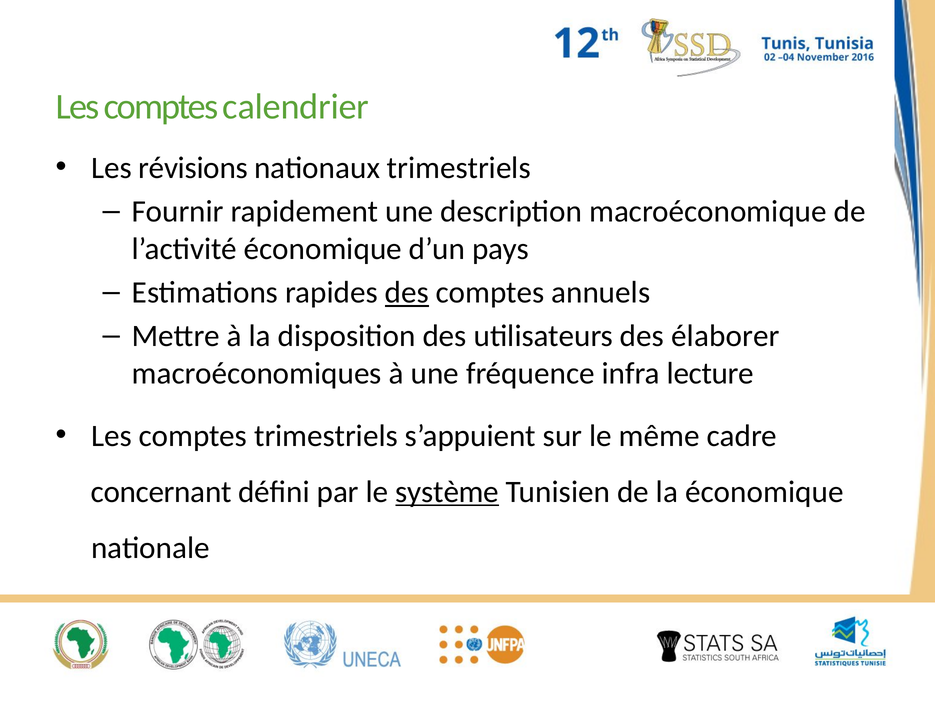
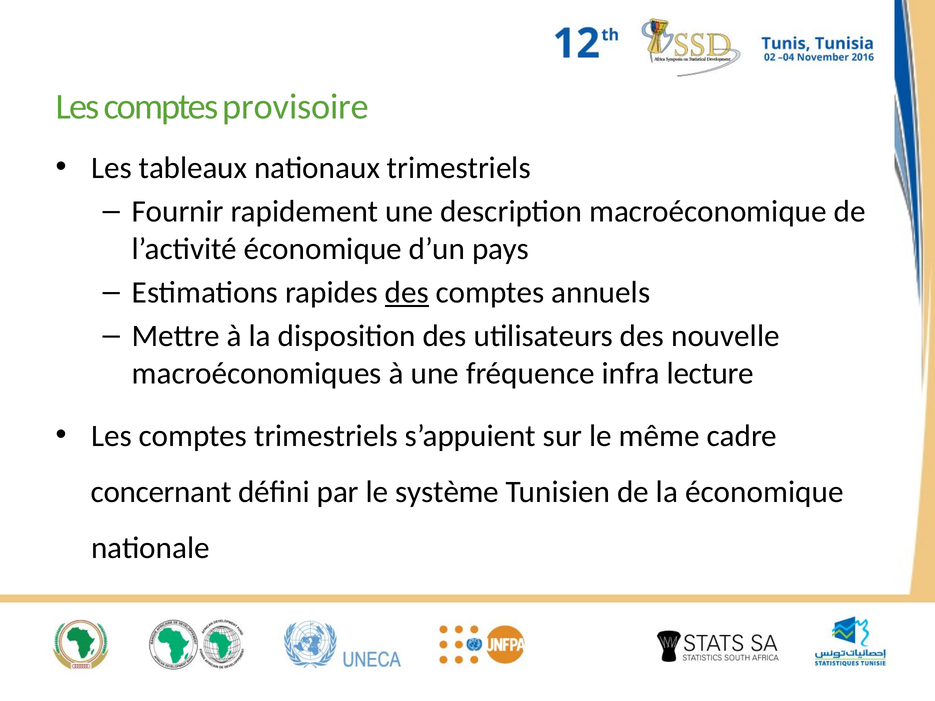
calendrier: calendrier -> provisoire
révisions: révisions -> tableaux
élaborer: élaborer -> nouvelle
système underline: present -> none
